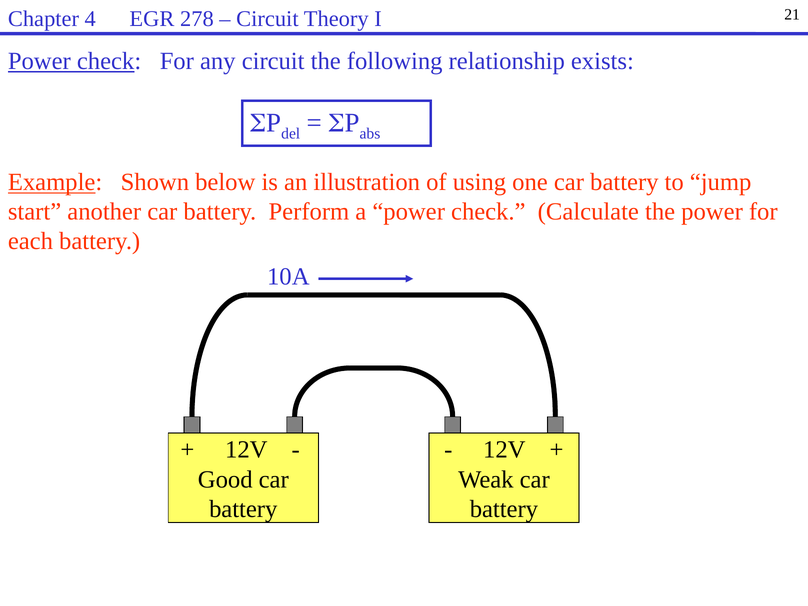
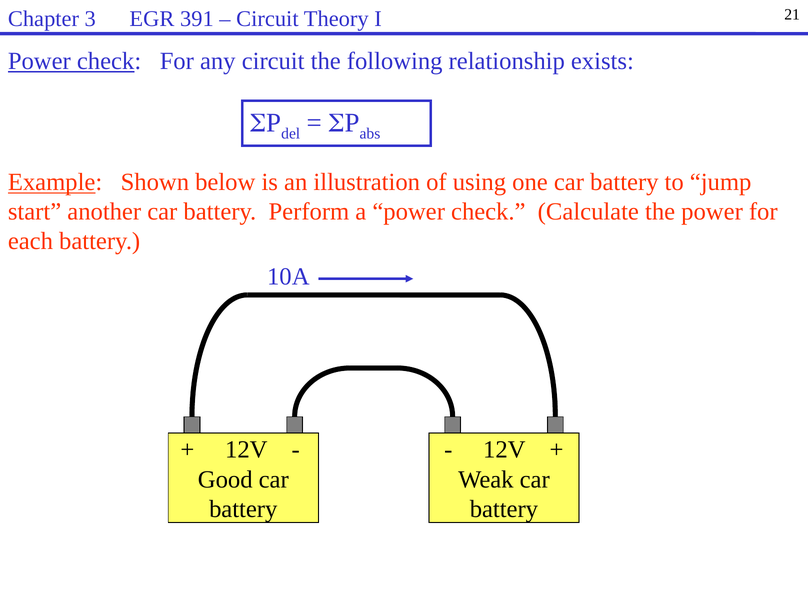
4: 4 -> 3
278: 278 -> 391
